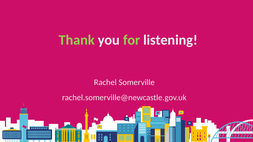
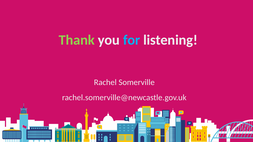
for colour: light green -> light blue
